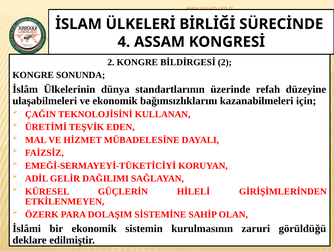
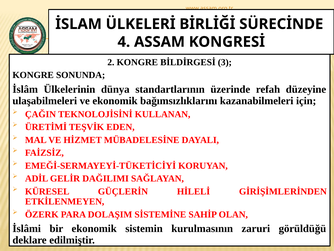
BİLDİRGESİ 2: 2 -> 3
